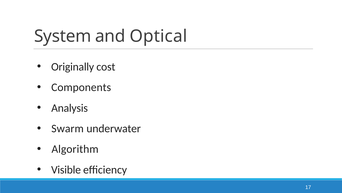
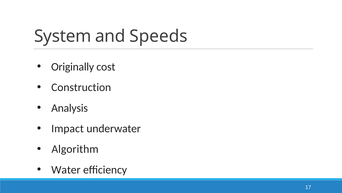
Optical: Optical -> Speeds
Components: Components -> Construction
Swarm: Swarm -> Impact
Visible: Visible -> Water
